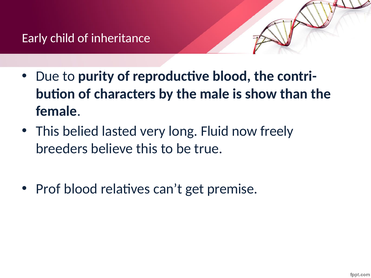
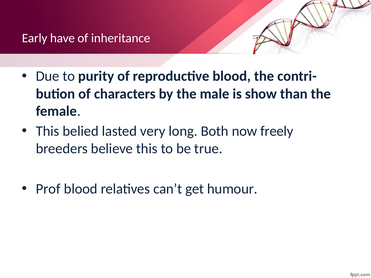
child: child -> have
Fluid: Fluid -> Both
premise: premise -> humour
